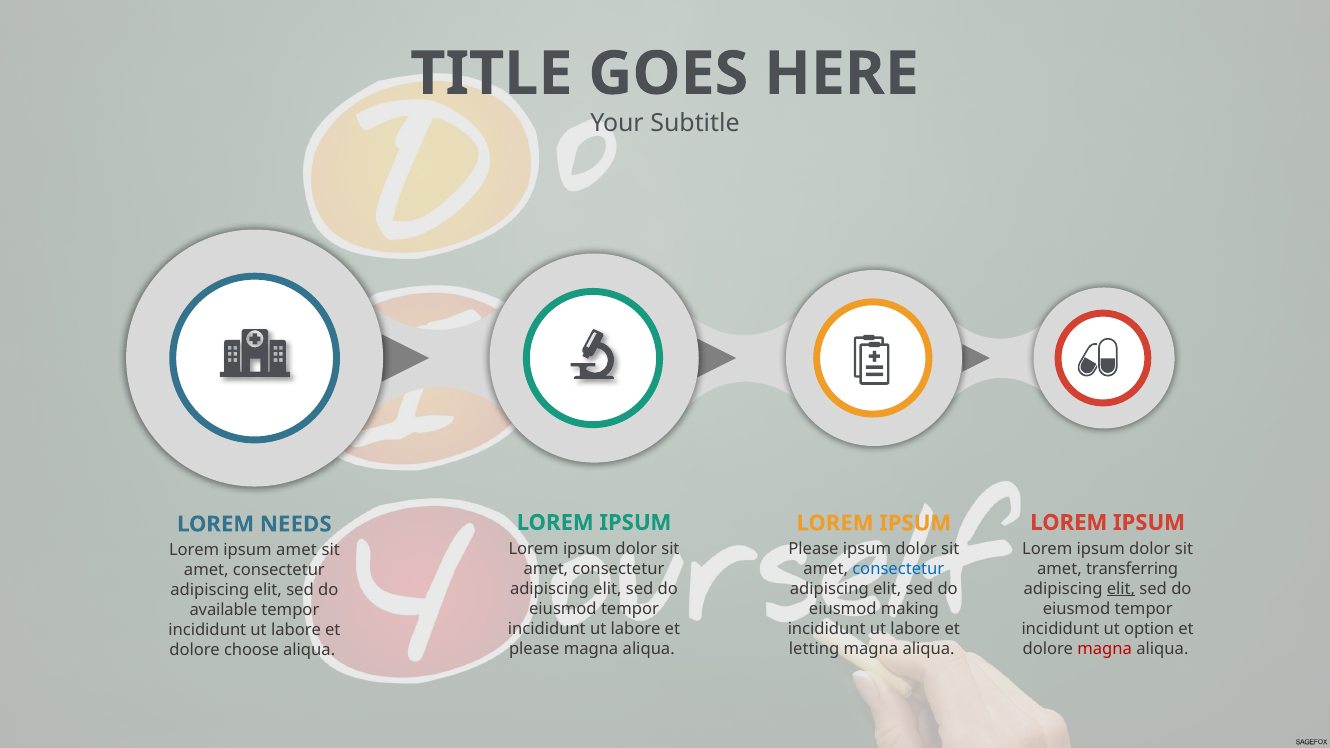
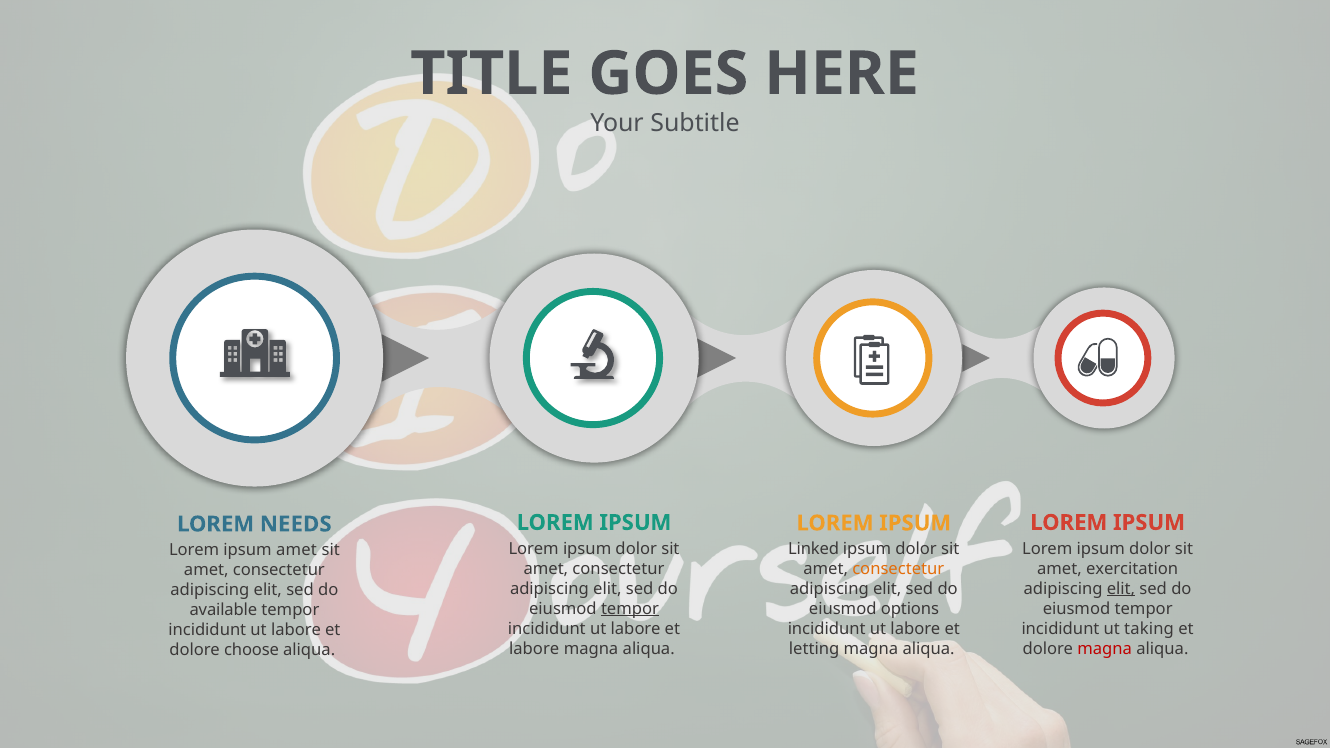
Please at (814, 549): Please -> Linked
transferring: transferring -> exercitation
consectetur at (898, 569) colour: blue -> orange
tempor at (630, 609) underline: none -> present
making: making -> options
option: option -> taking
please at (534, 649): please -> labore
